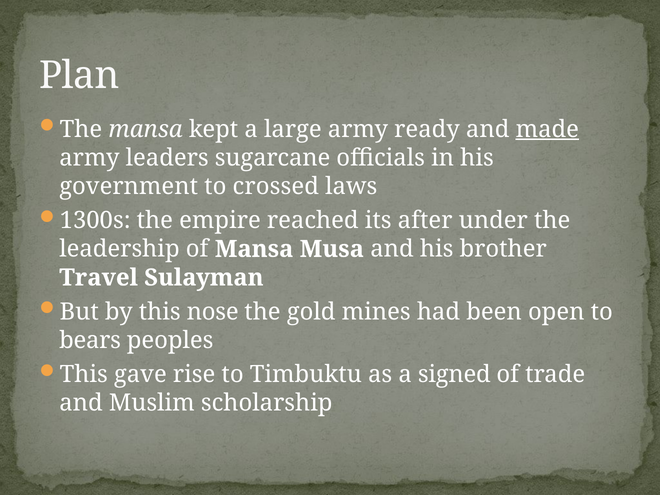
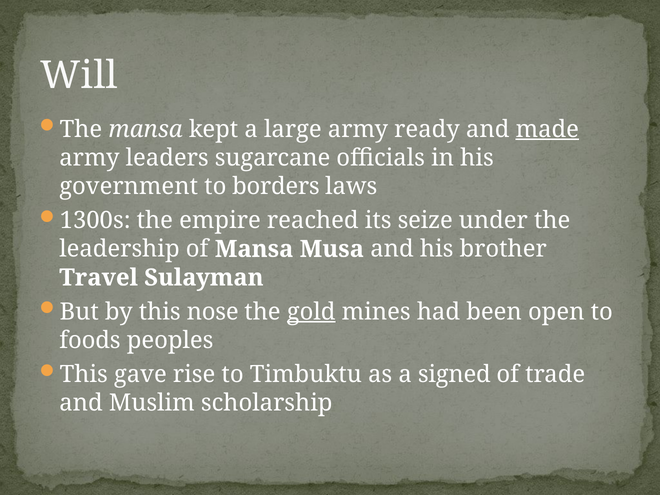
Plan: Plan -> Will
crossed: crossed -> borders
after: after -> seize
gold underline: none -> present
bears: bears -> foods
